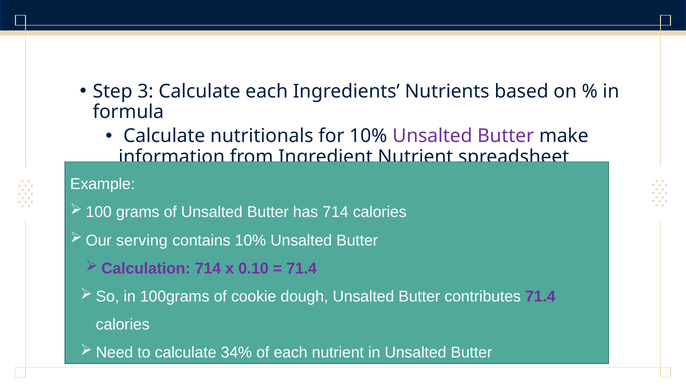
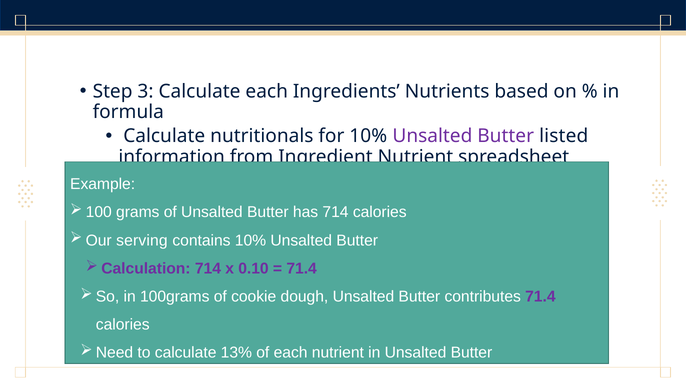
make: make -> listed
34%: 34% -> 13%
